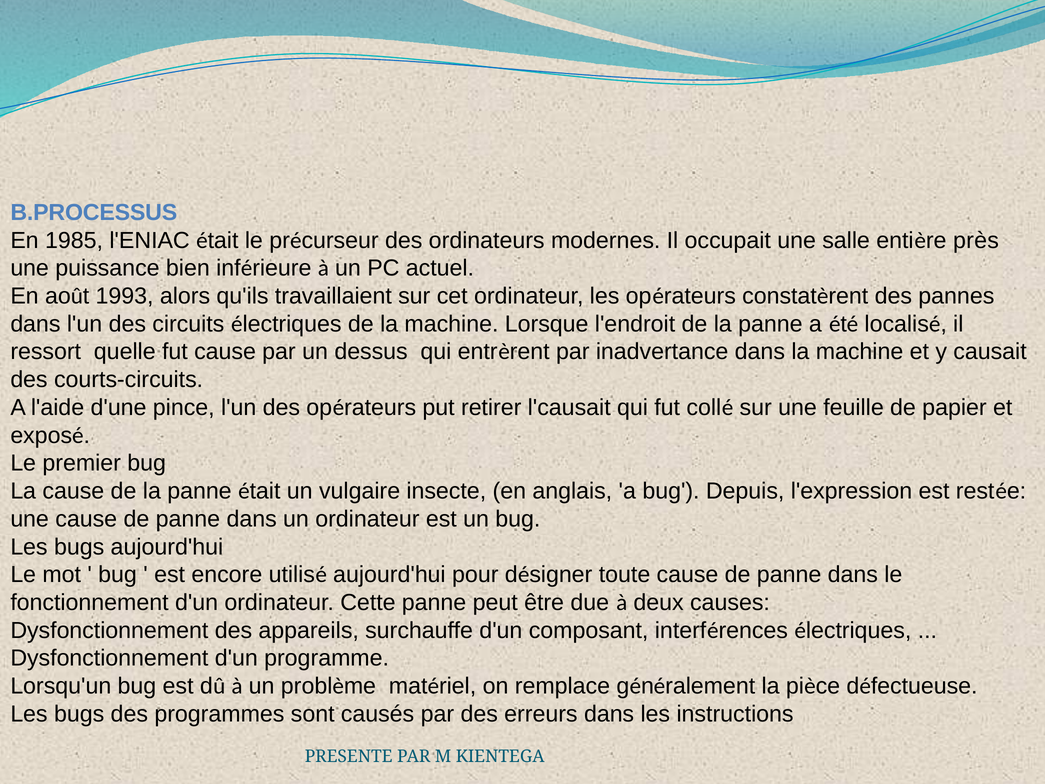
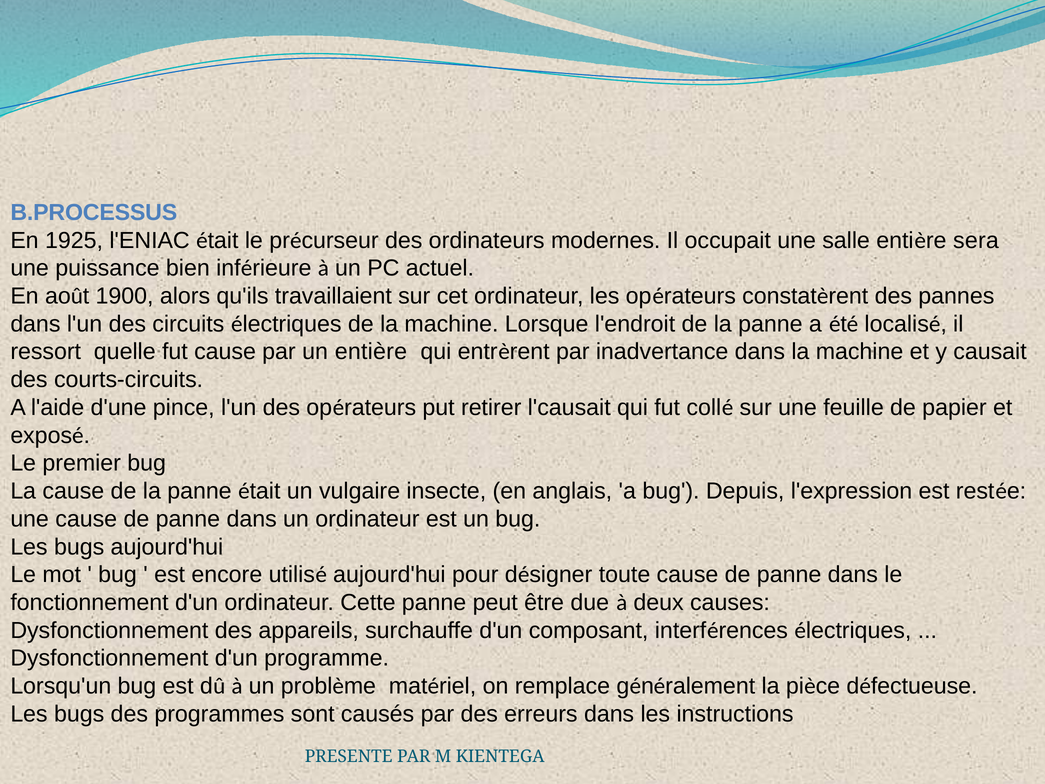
1985: 1985 -> 1925
près: près -> sera
1993: 1993 -> 1900
un dessus: dessus -> entière
